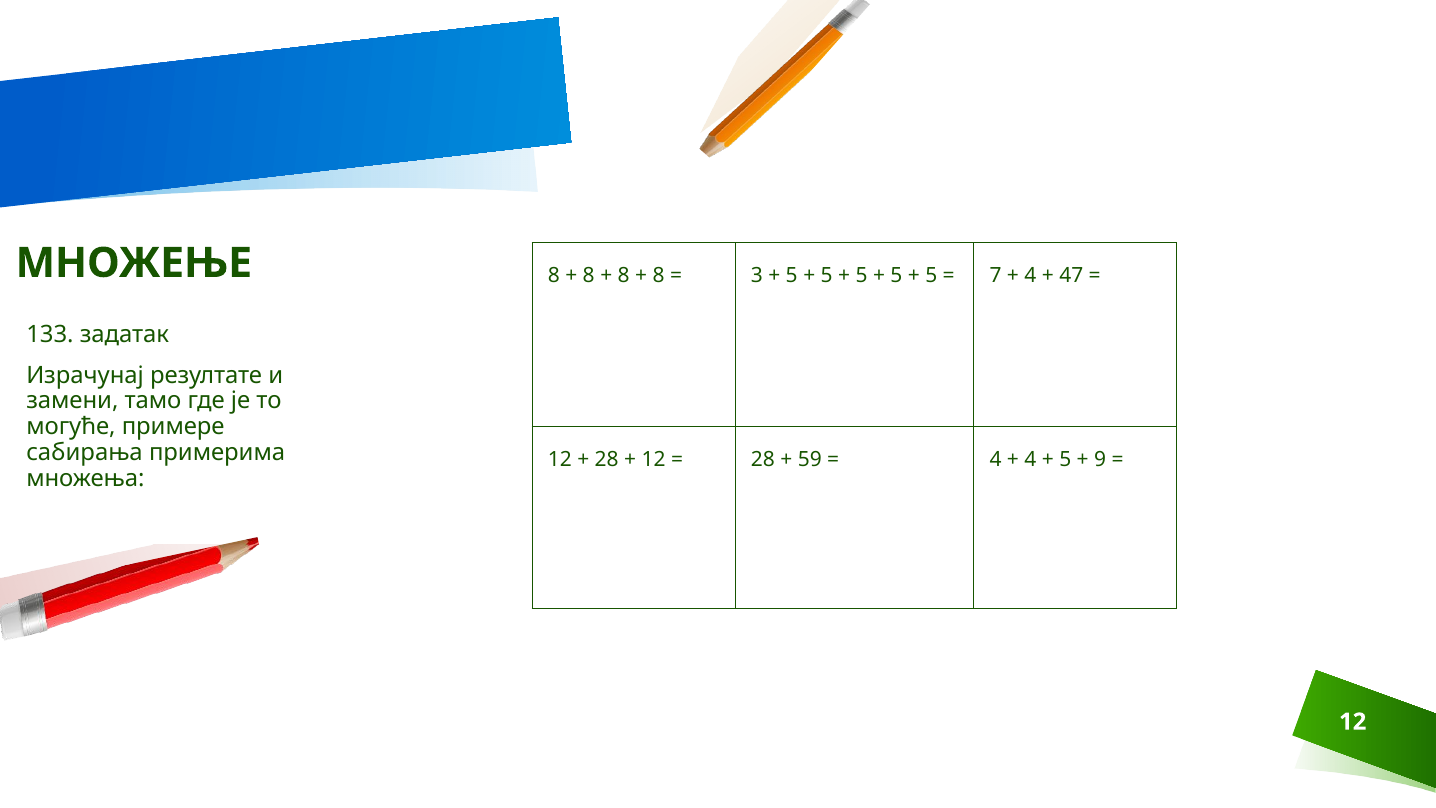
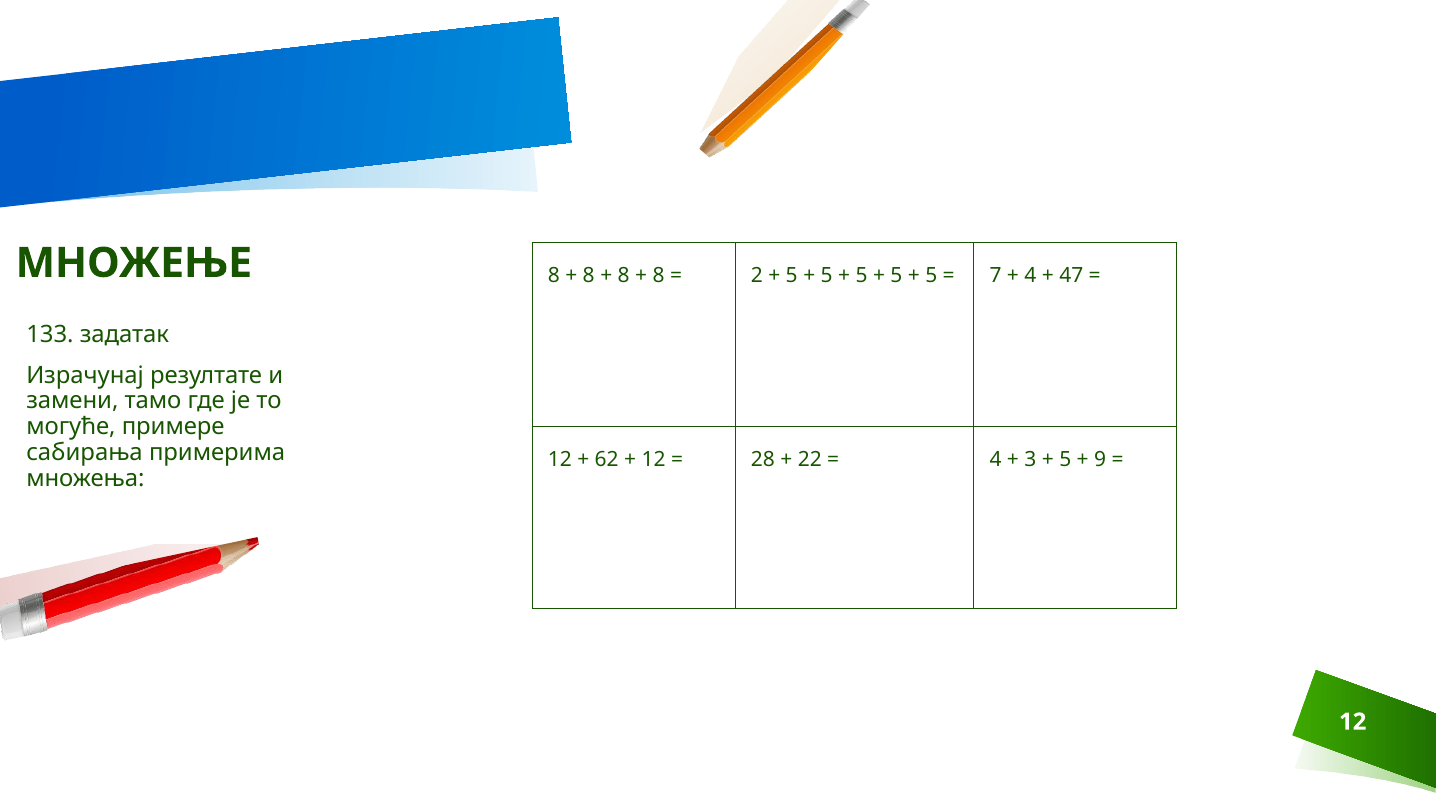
3: 3 -> 2
28 at (607, 459): 28 -> 62
59: 59 -> 22
4 at (1030, 459): 4 -> 3
